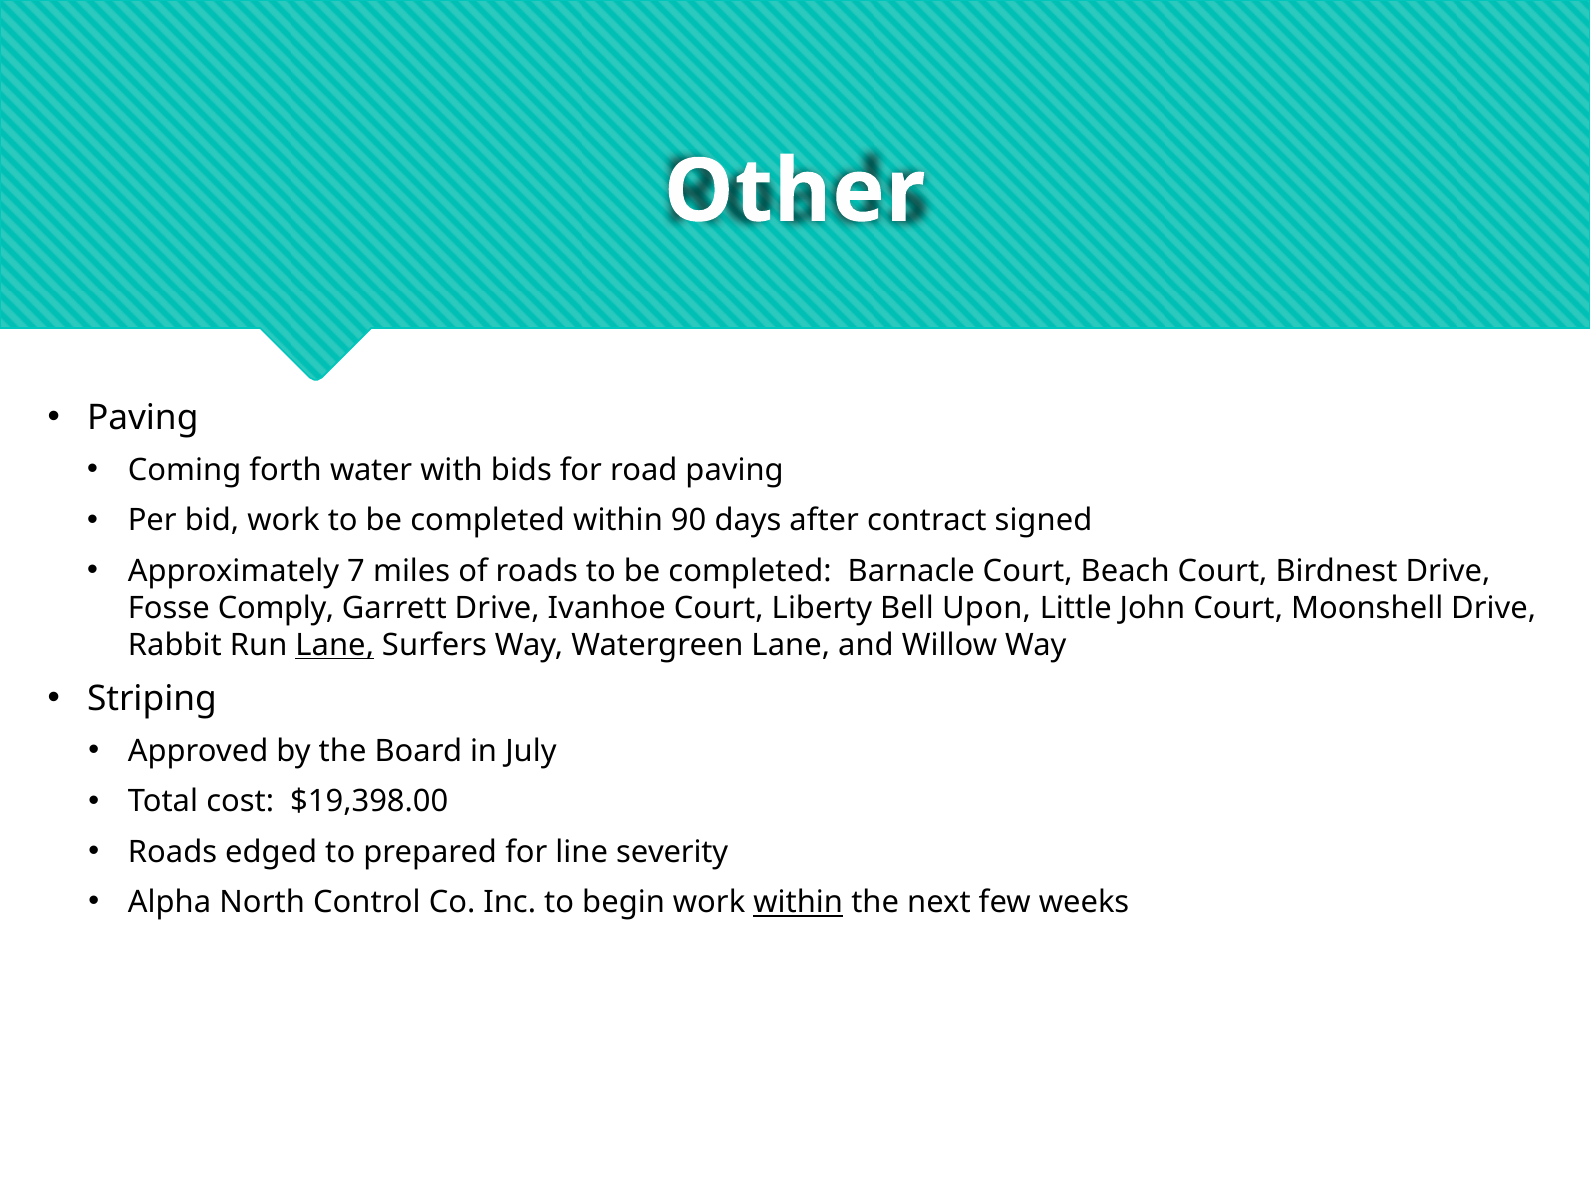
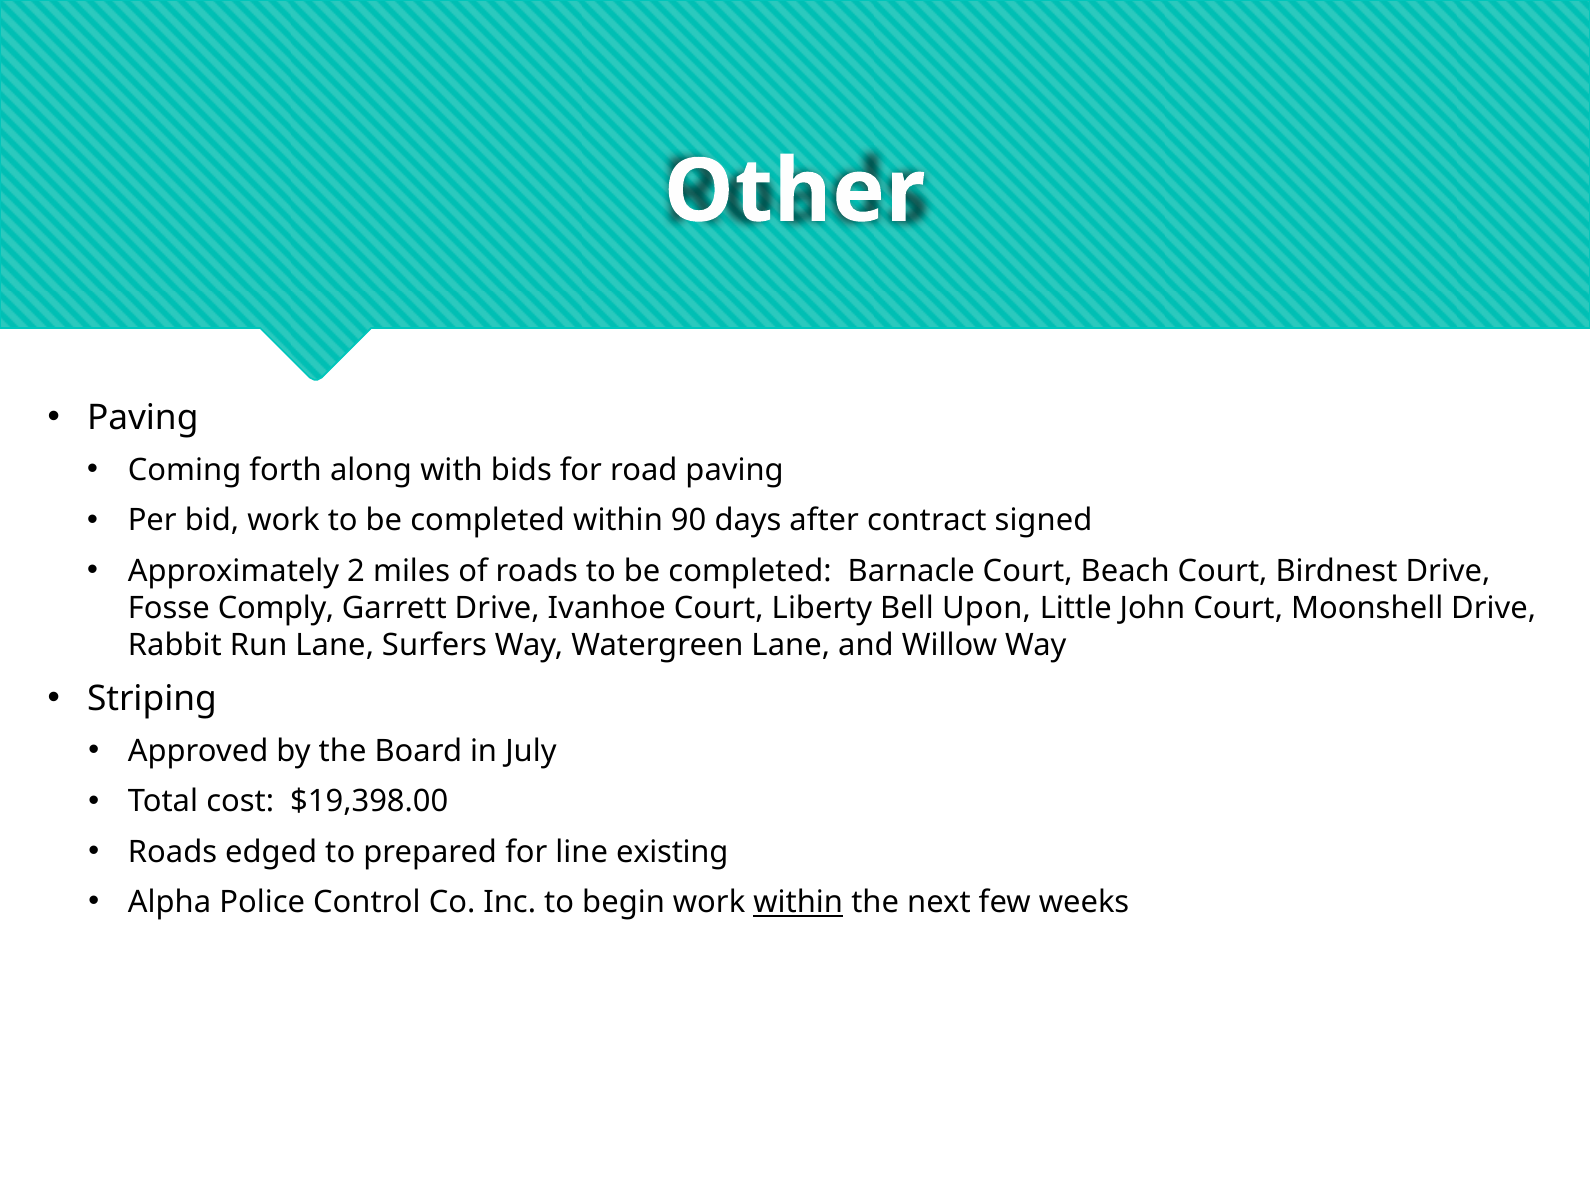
water: water -> along
7: 7 -> 2
Lane at (335, 646) underline: present -> none
severity: severity -> existing
North: North -> Police
